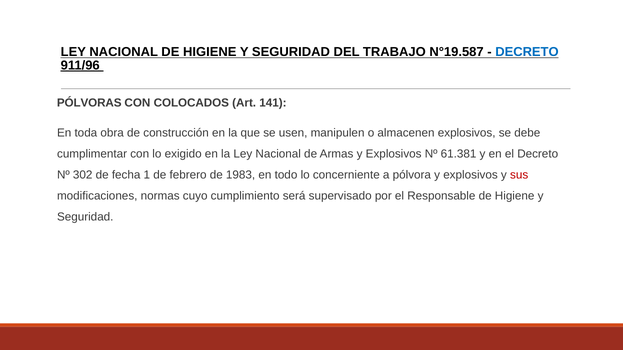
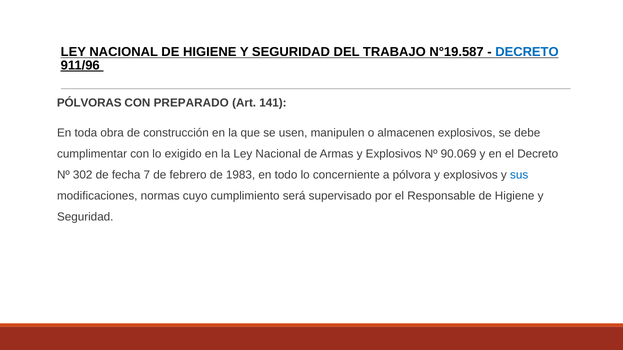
COLOCADOS: COLOCADOS -> PREPARADO
61.381: 61.381 -> 90.069
1: 1 -> 7
sus colour: red -> blue
